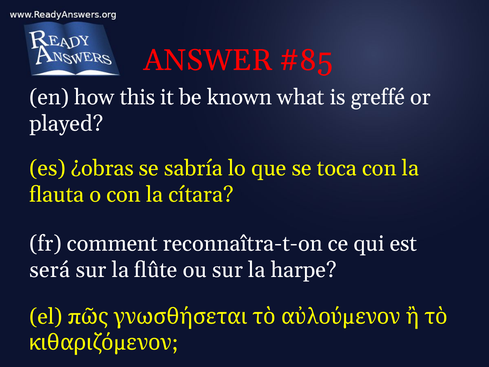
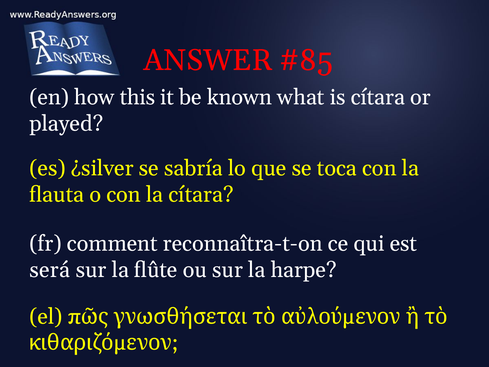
is greffé: greffé -> cítara
¿obras: ¿obras -> ¿silver
